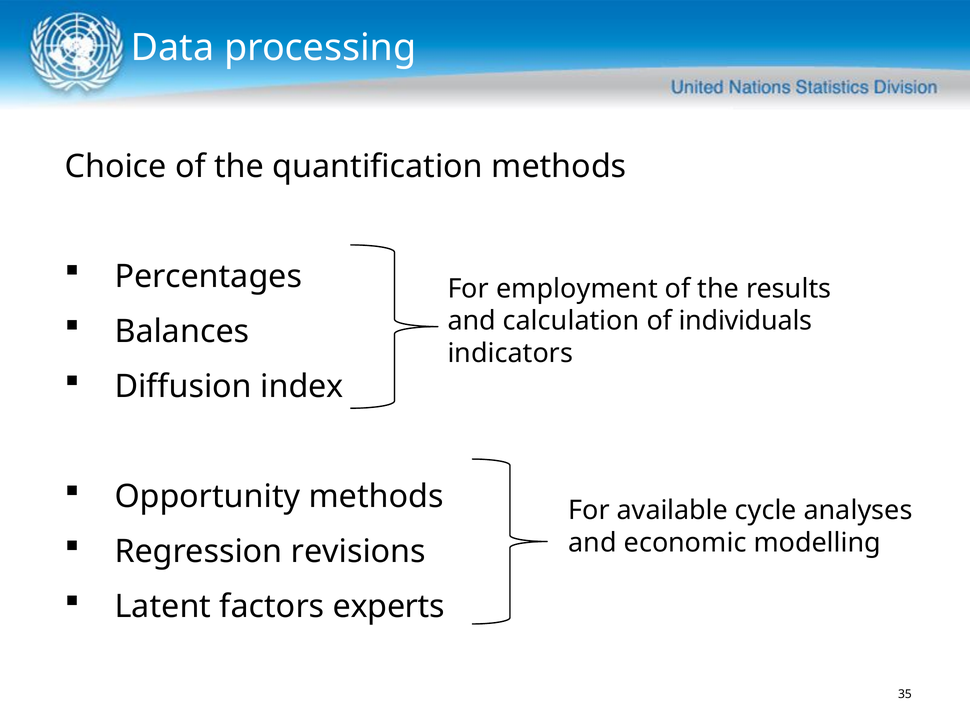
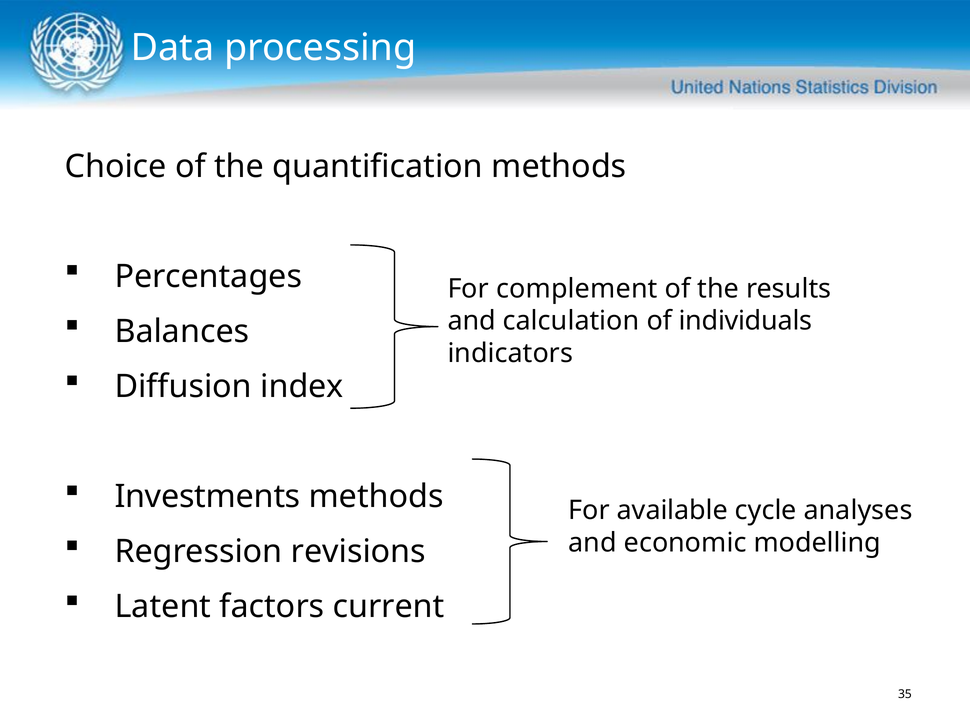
employment: employment -> complement
Opportunity: Opportunity -> Investments
experts: experts -> current
